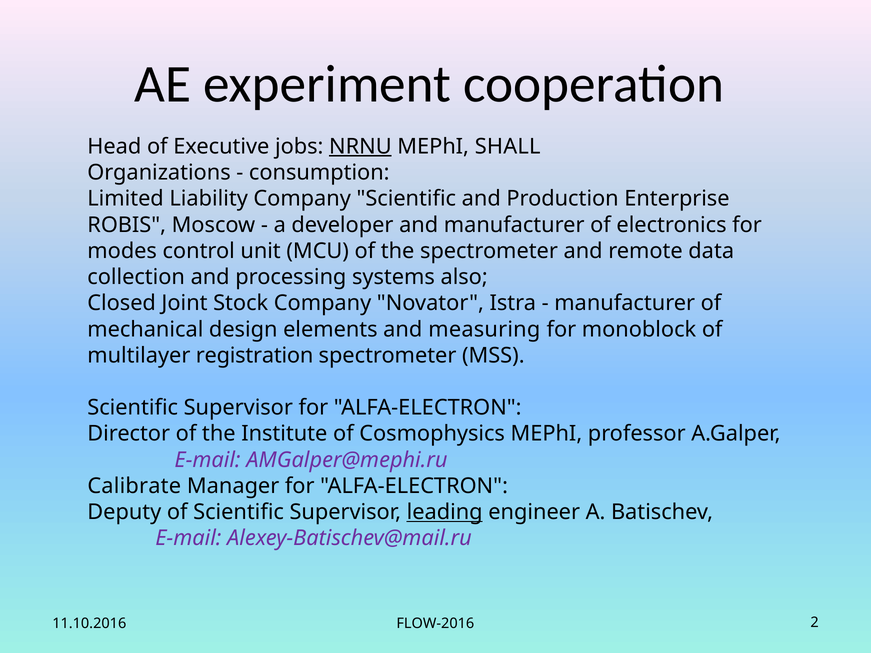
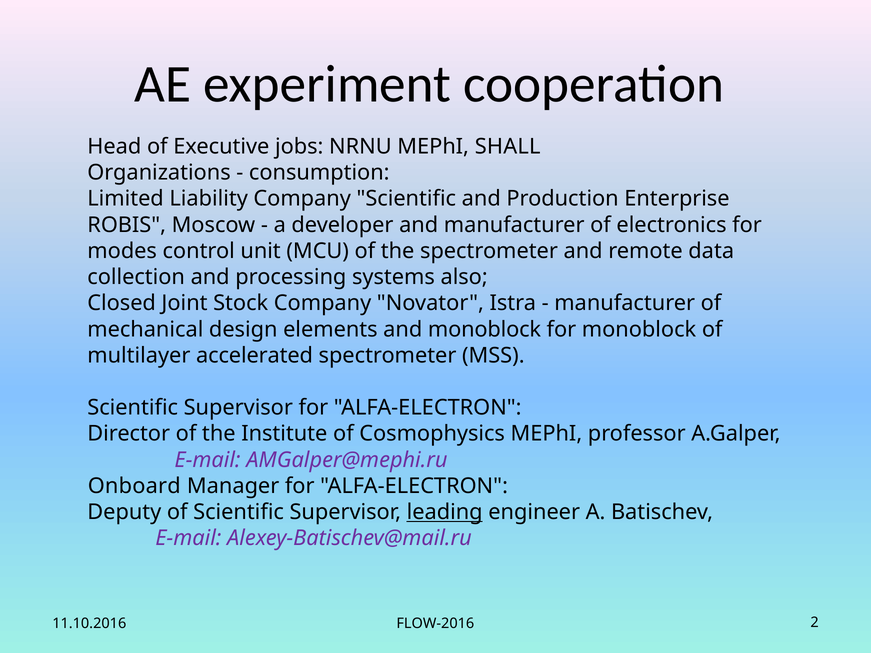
NRNU underline: present -> none
and measuring: measuring -> monoblock
registration: registration -> accelerated
Calibrate: Calibrate -> Onboard
